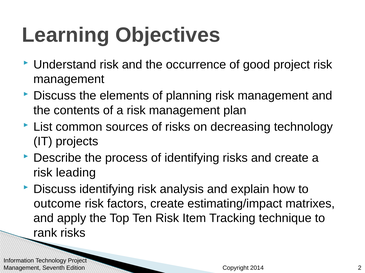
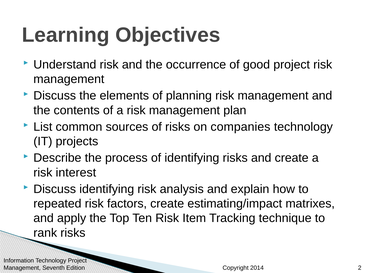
decreasing: decreasing -> companies
leading: leading -> interest
outcome: outcome -> repeated
